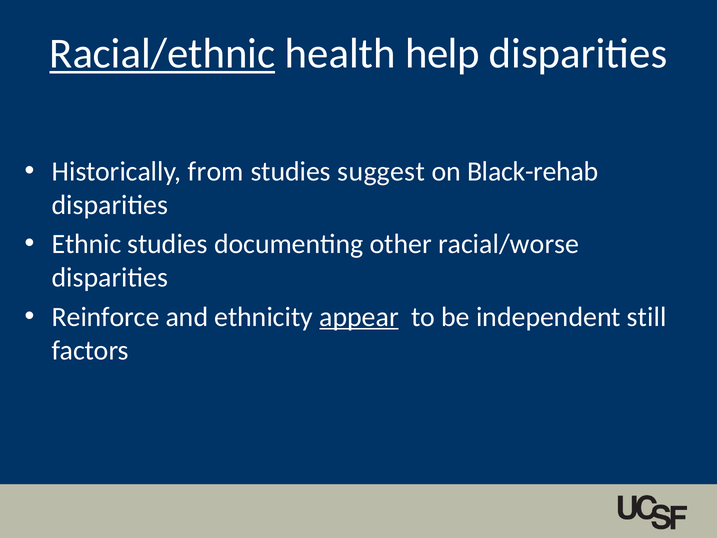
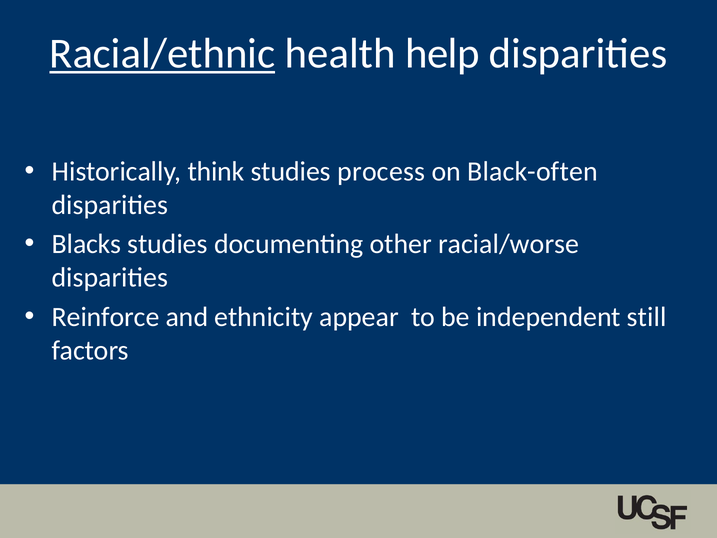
from: from -> think
suggest: suggest -> process
Black-rehab: Black-rehab -> Black-often
Ethnic: Ethnic -> Blacks
appear underline: present -> none
